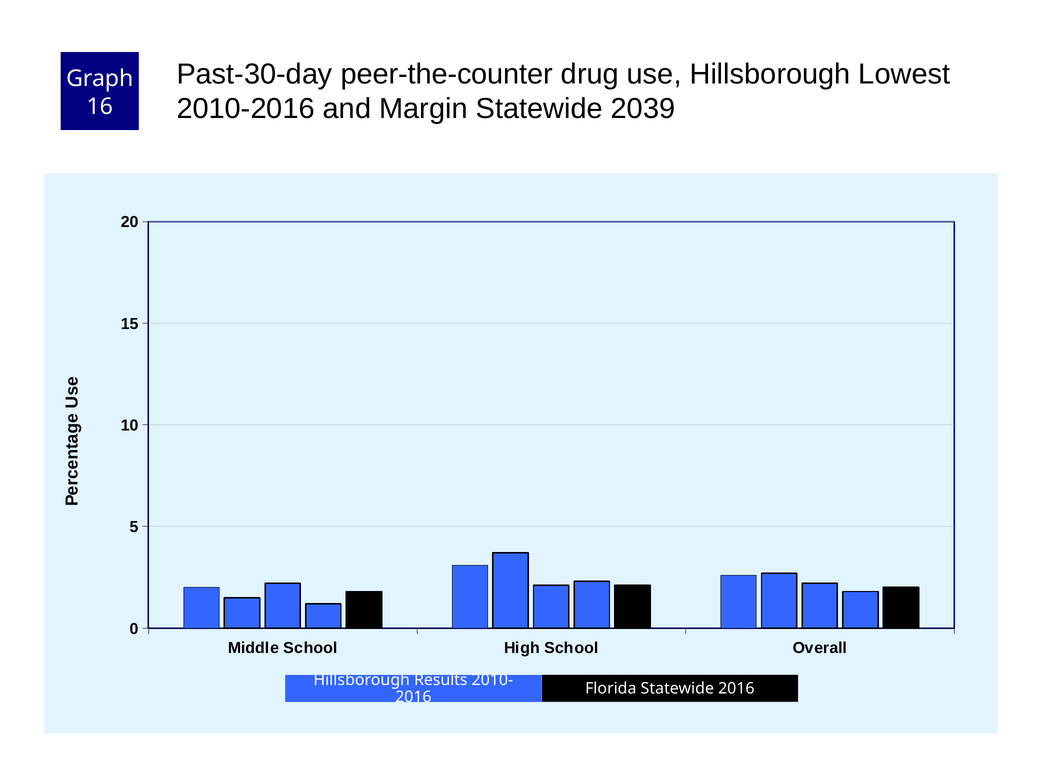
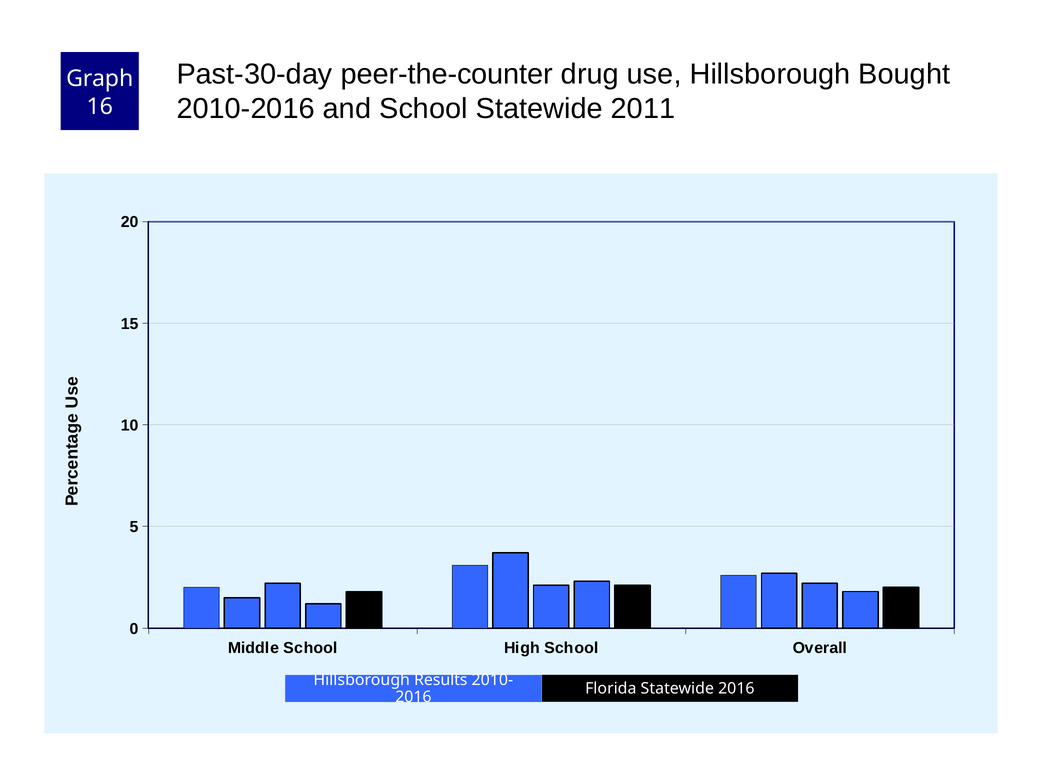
Lowest: Lowest -> Bought
and Margin: Margin -> School
2039: 2039 -> 2011
